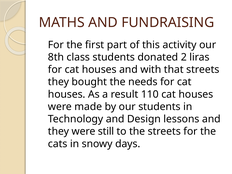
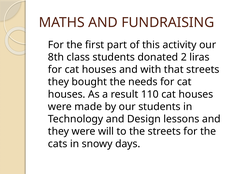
still: still -> will
